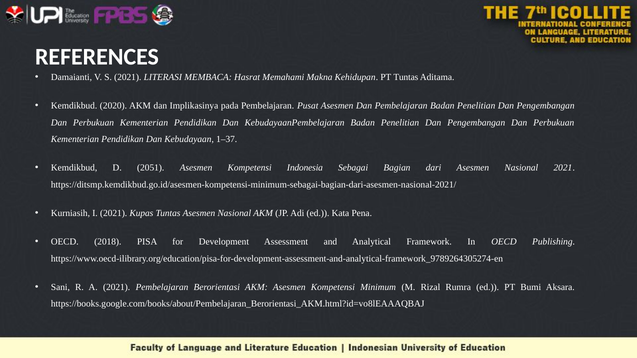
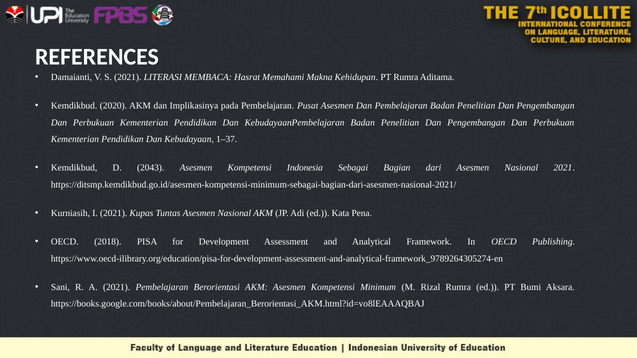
PT Tuntas: Tuntas -> Rumra
2051: 2051 -> 2043
